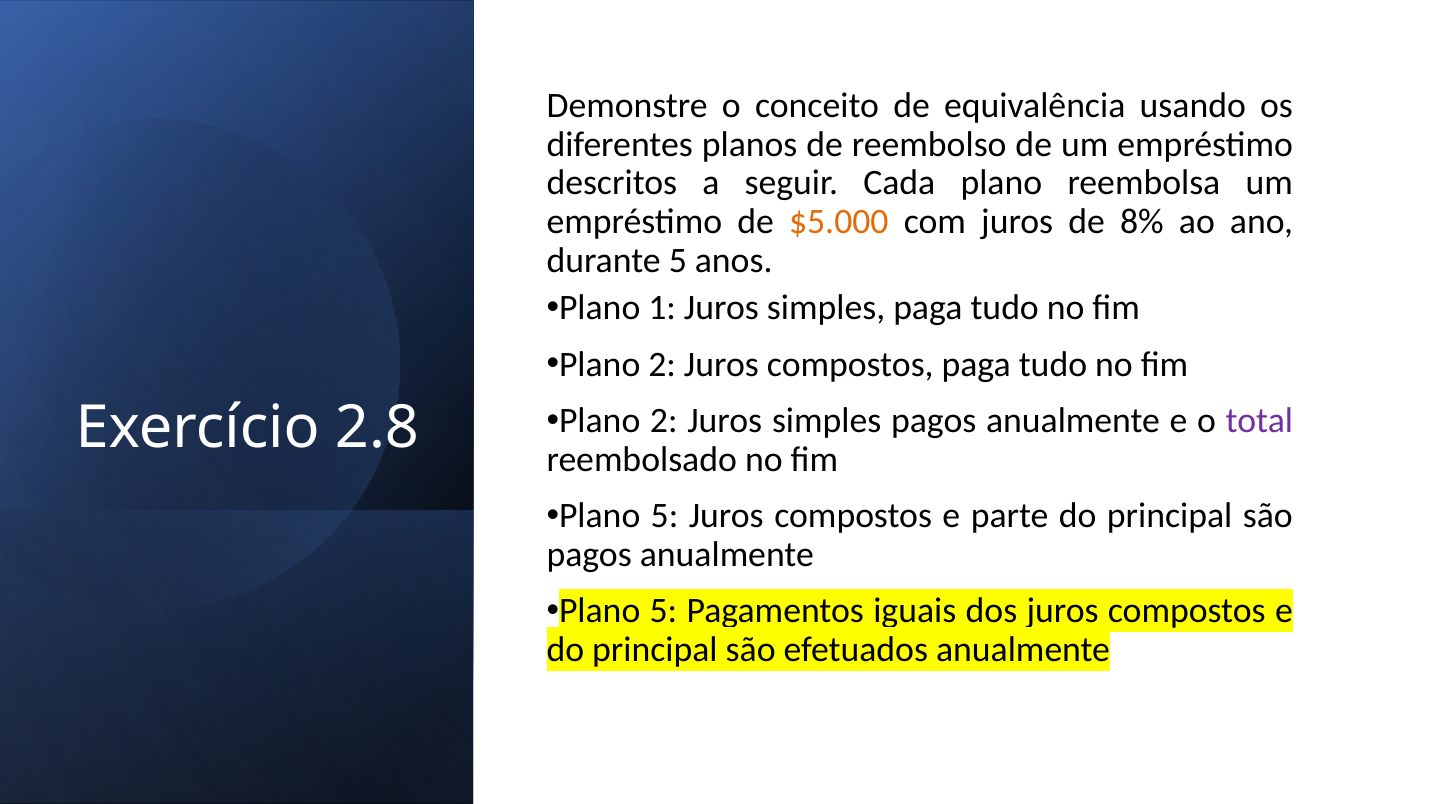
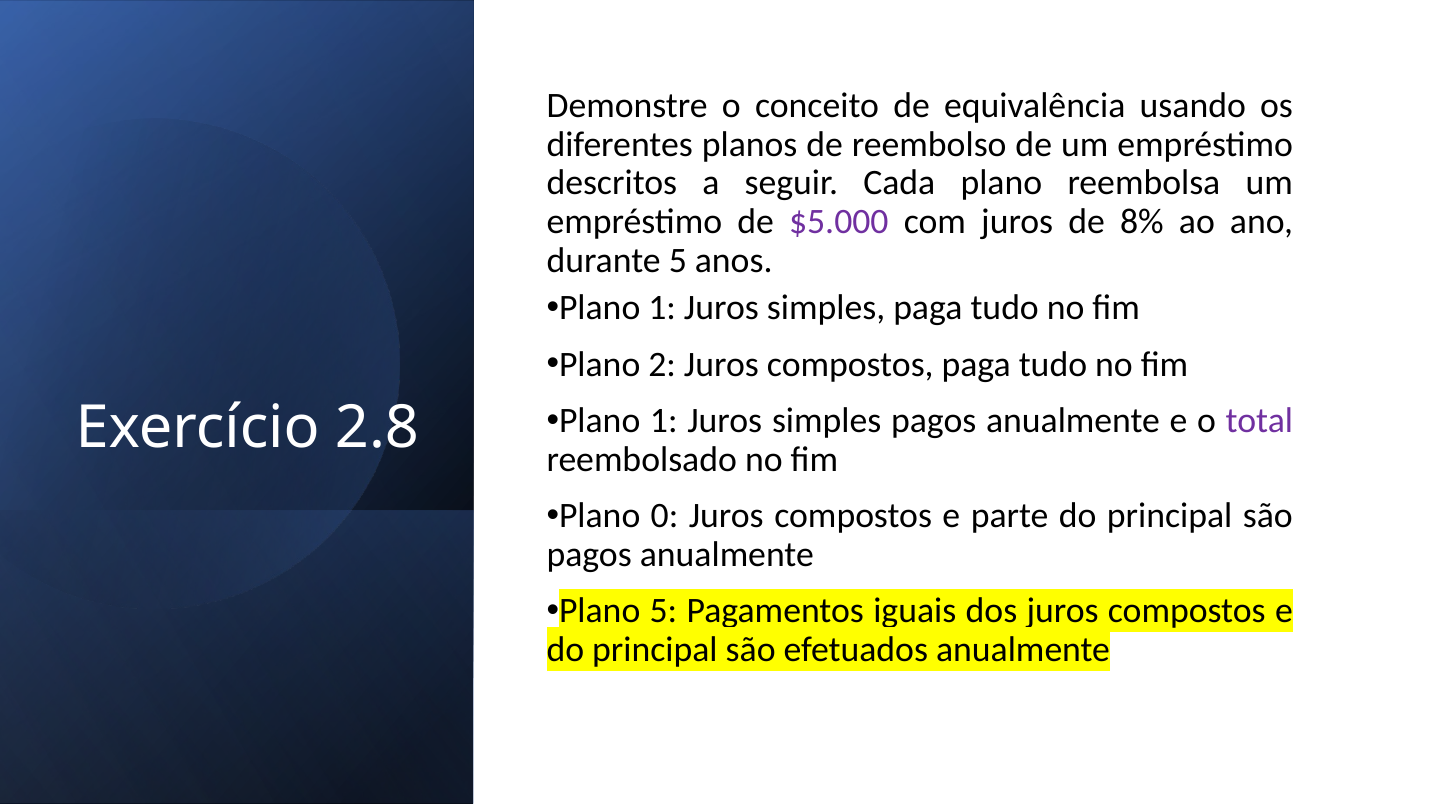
$5.000 colour: orange -> purple
2 at (664, 421): 2 -> 1
5 at (665, 516): 5 -> 0
